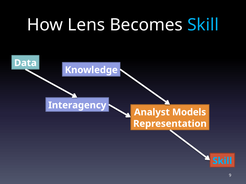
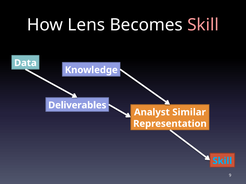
Skill at (203, 25) colour: light blue -> pink
Interagency: Interagency -> Deliverables
Models: Models -> Similar
